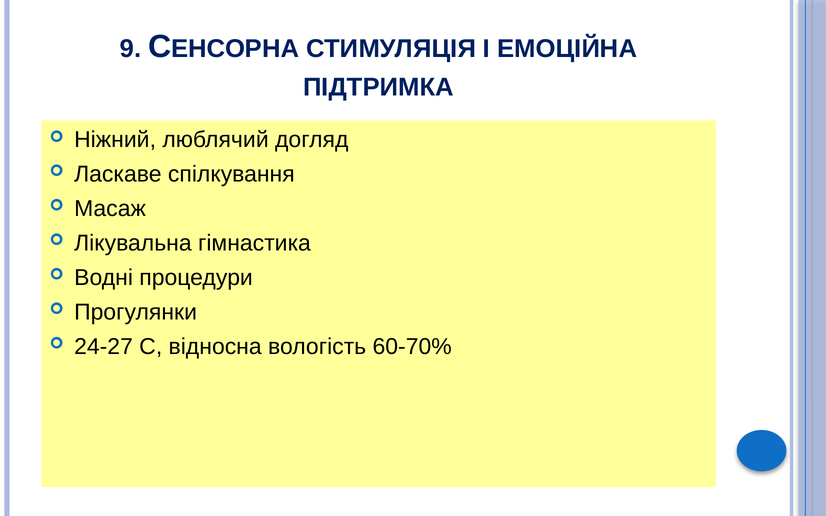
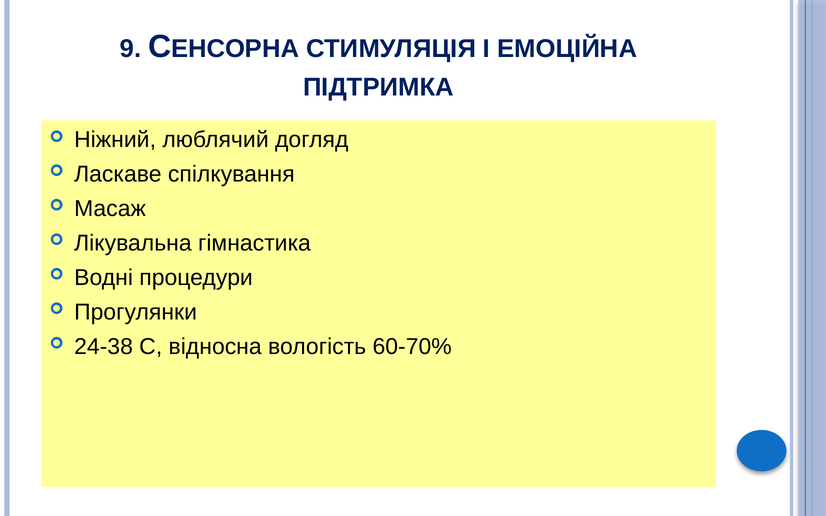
24-27: 24-27 -> 24-38
